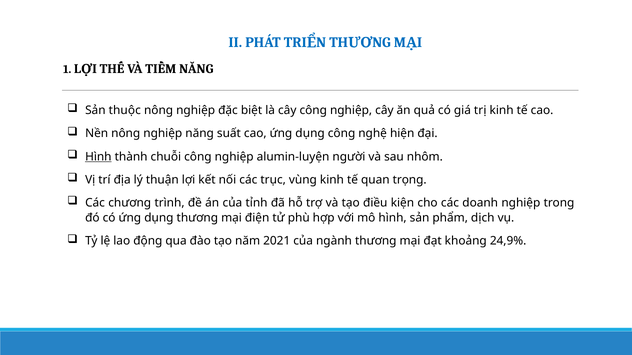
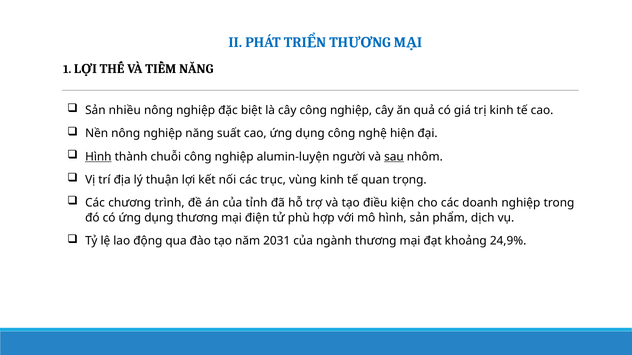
thuộc: thuộc -> nhiều
sau underline: none -> present
2021: 2021 -> 2031
